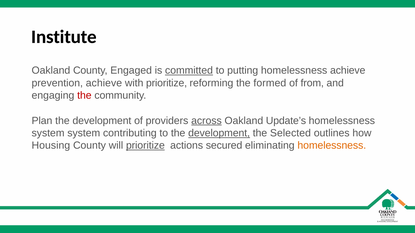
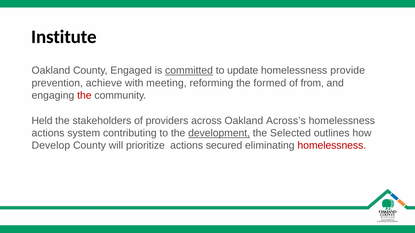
putting: putting -> update
homelessness achieve: achieve -> provide
with prioritize: prioritize -> meeting
Plan: Plan -> Held
development at (102, 121): development -> stakeholders
across underline: present -> none
Update’s: Update’s -> Across’s
system at (48, 133): system -> actions
Housing: Housing -> Develop
prioritize at (145, 146) underline: present -> none
homelessness at (332, 146) colour: orange -> red
